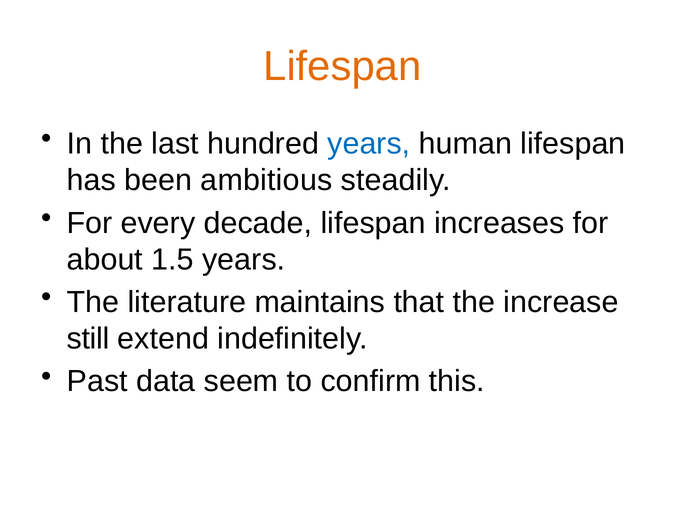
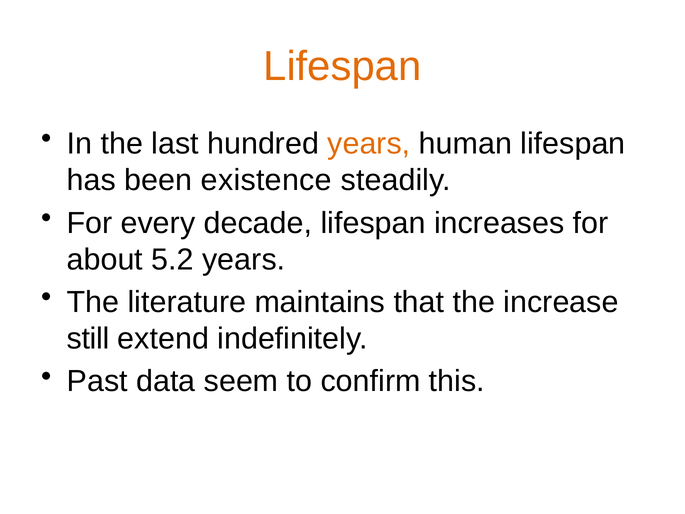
years at (369, 144) colour: blue -> orange
ambitious: ambitious -> existence
1.5: 1.5 -> 5.2
